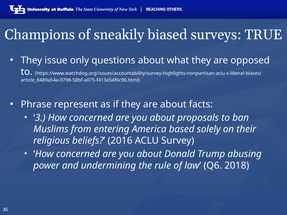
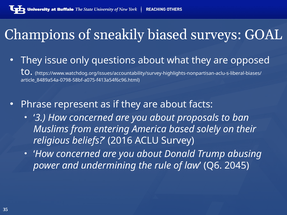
TRUE: TRUE -> GOAL
2018: 2018 -> 2045
